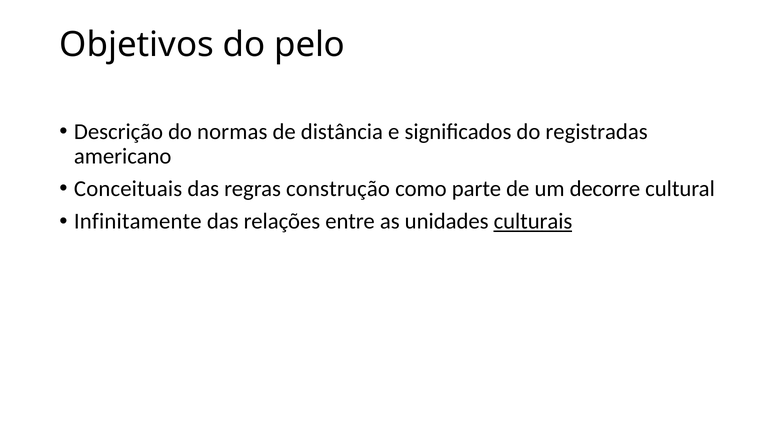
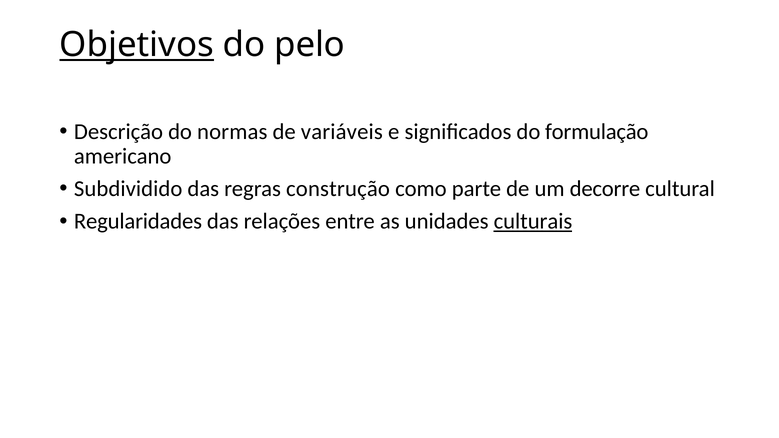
Objetivos underline: none -> present
distância: distância -> variáveis
registradas: registradas -> formulação
Conceituais: Conceituais -> Subdividido
Infinitamente: Infinitamente -> Regularidades
